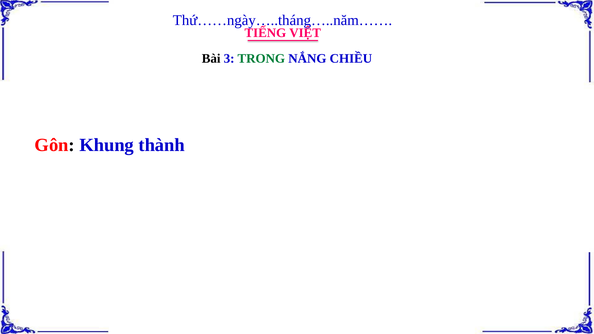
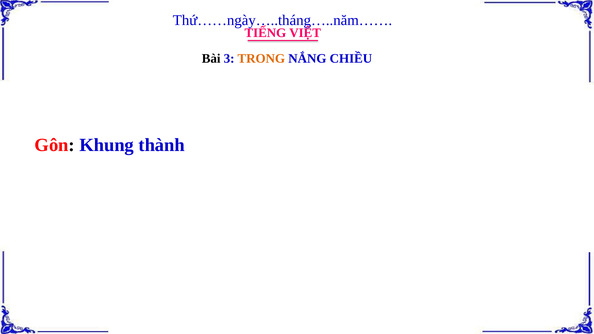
TRONG colour: green -> orange
